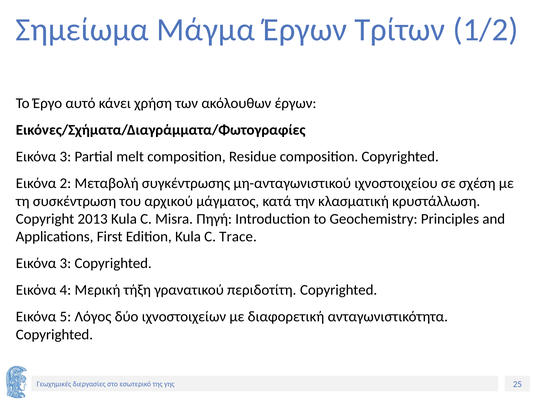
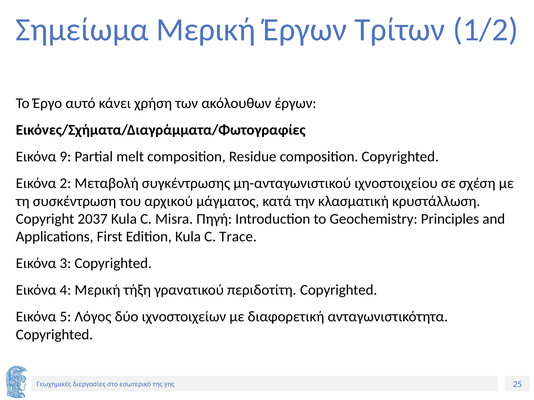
Σημείωμα Μάγμα: Μάγμα -> Μερική
3 at (65, 157): 3 -> 9
2013: 2013 -> 2037
